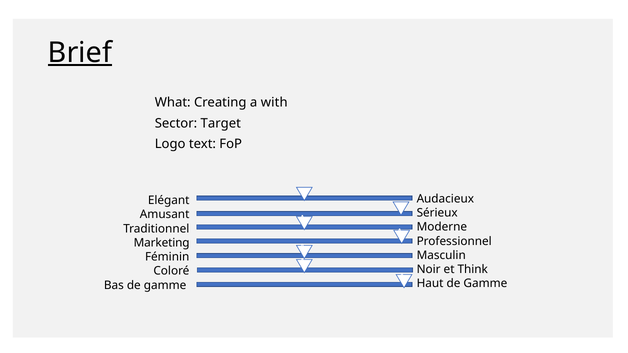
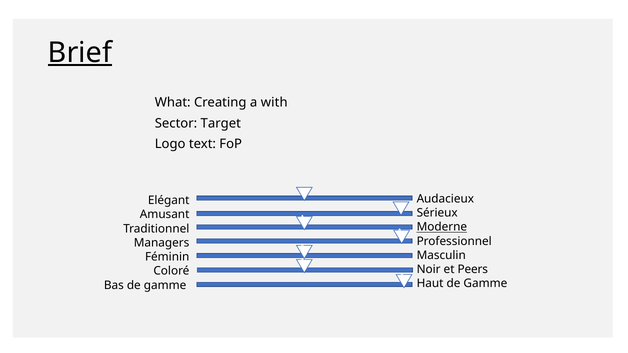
Moderne underline: none -> present
Marketing: Marketing -> Managers
Think: Think -> Peers
